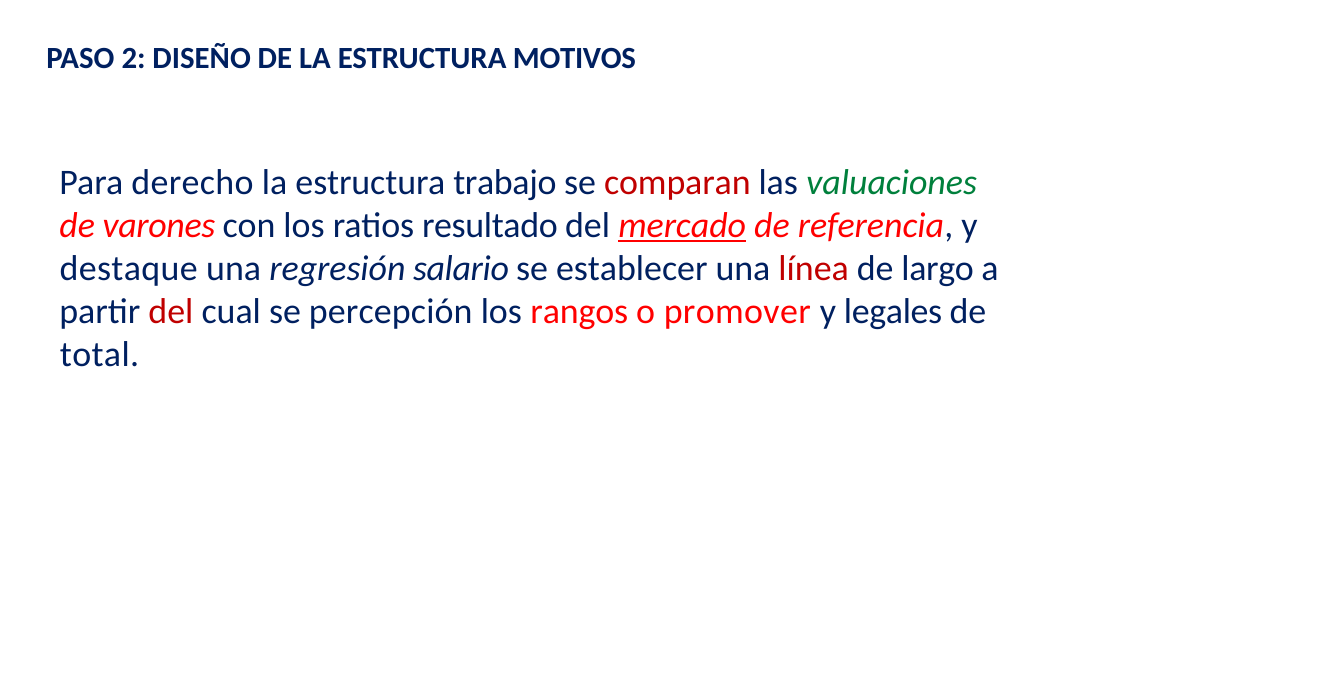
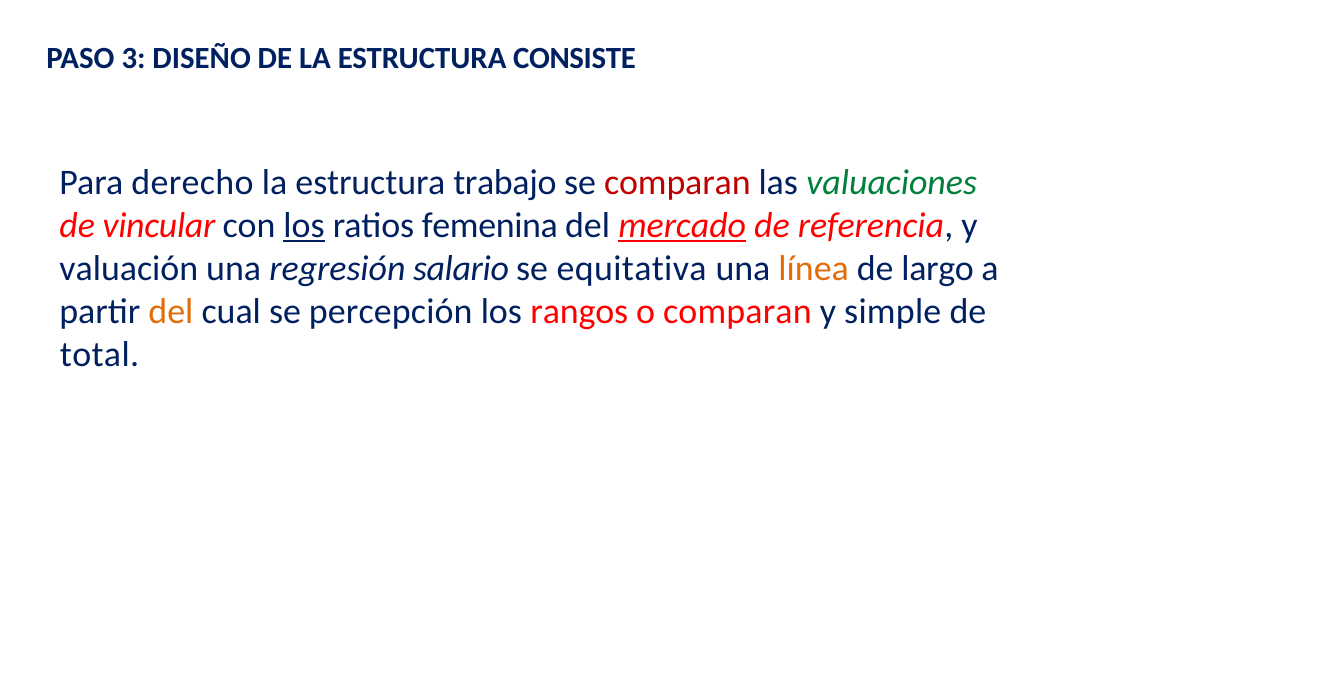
2: 2 -> 3
MOTIVOS: MOTIVOS -> CONSISTE
varones: varones -> vincular
los at (304, 225) underline: none -> present
resultado: resultado -> femenina
destaque: destaque -> valuación
establecer: establecer -> equitativa
línea colour: red -> orange
del at (171, 312) colour: red -> orange
o promover: promover -> comparan
legales: legales -> simple
